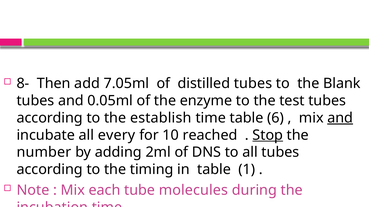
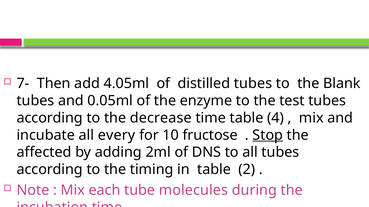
8-: 8- -> 7-
7.05ml: 7.05ml -> 4.05ml
establish: establish -> decrease
6: 6 -> 4
and at (340, 118) underline: present -> none
reached: reached -> fructose
number: number -> affected
1: 1 -> 2
